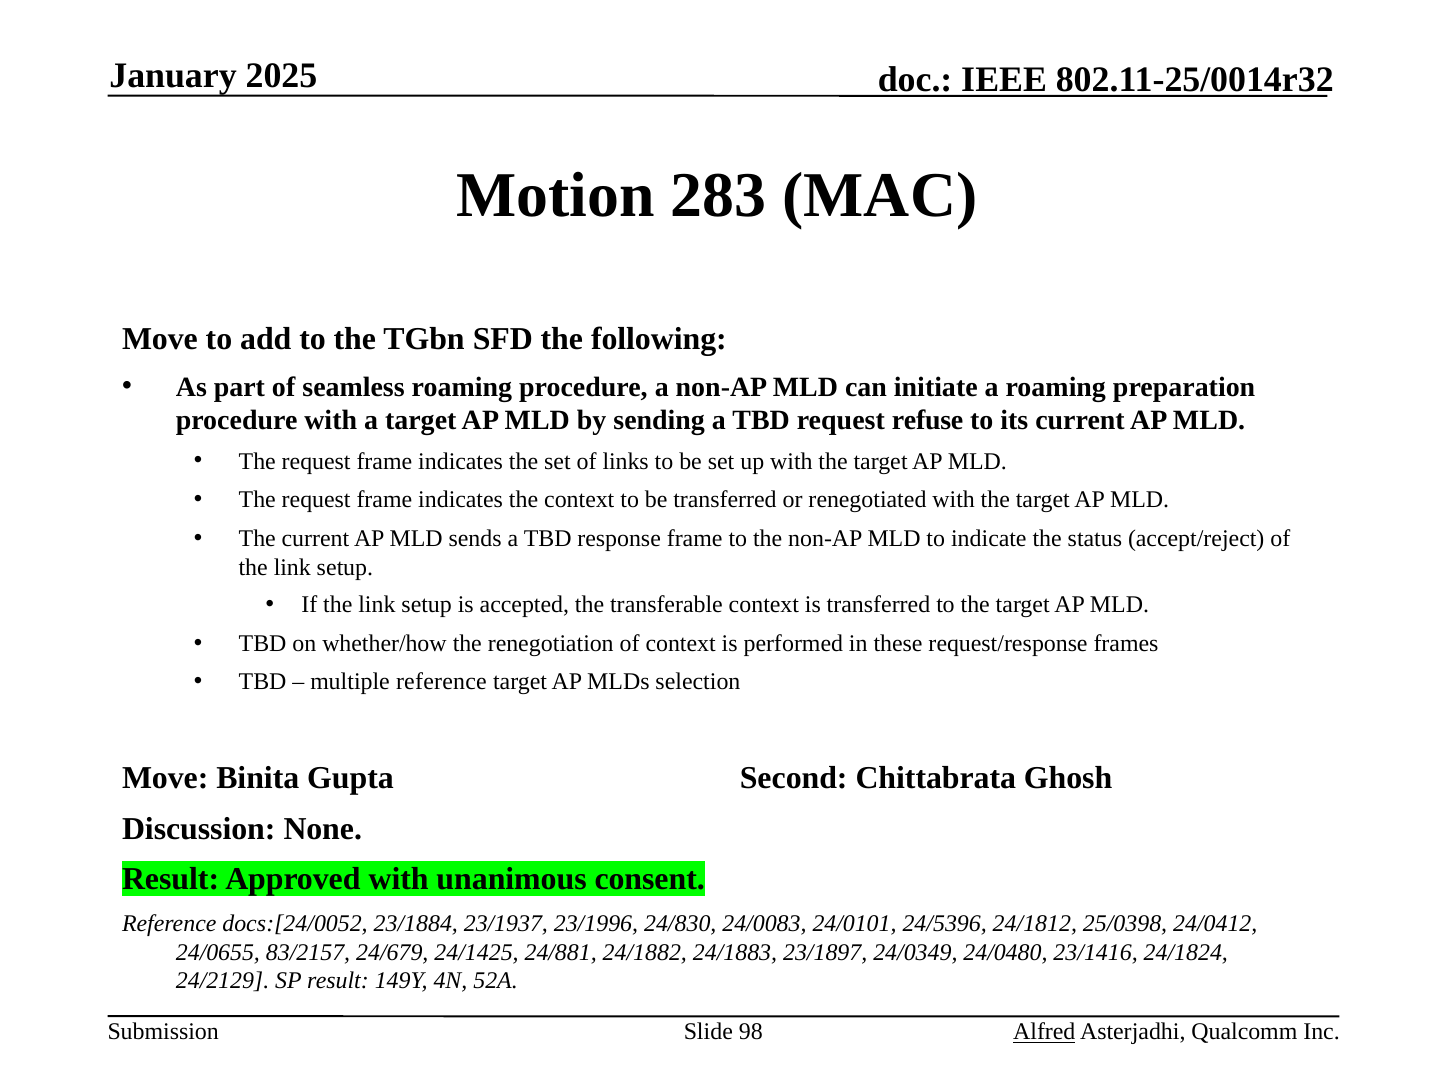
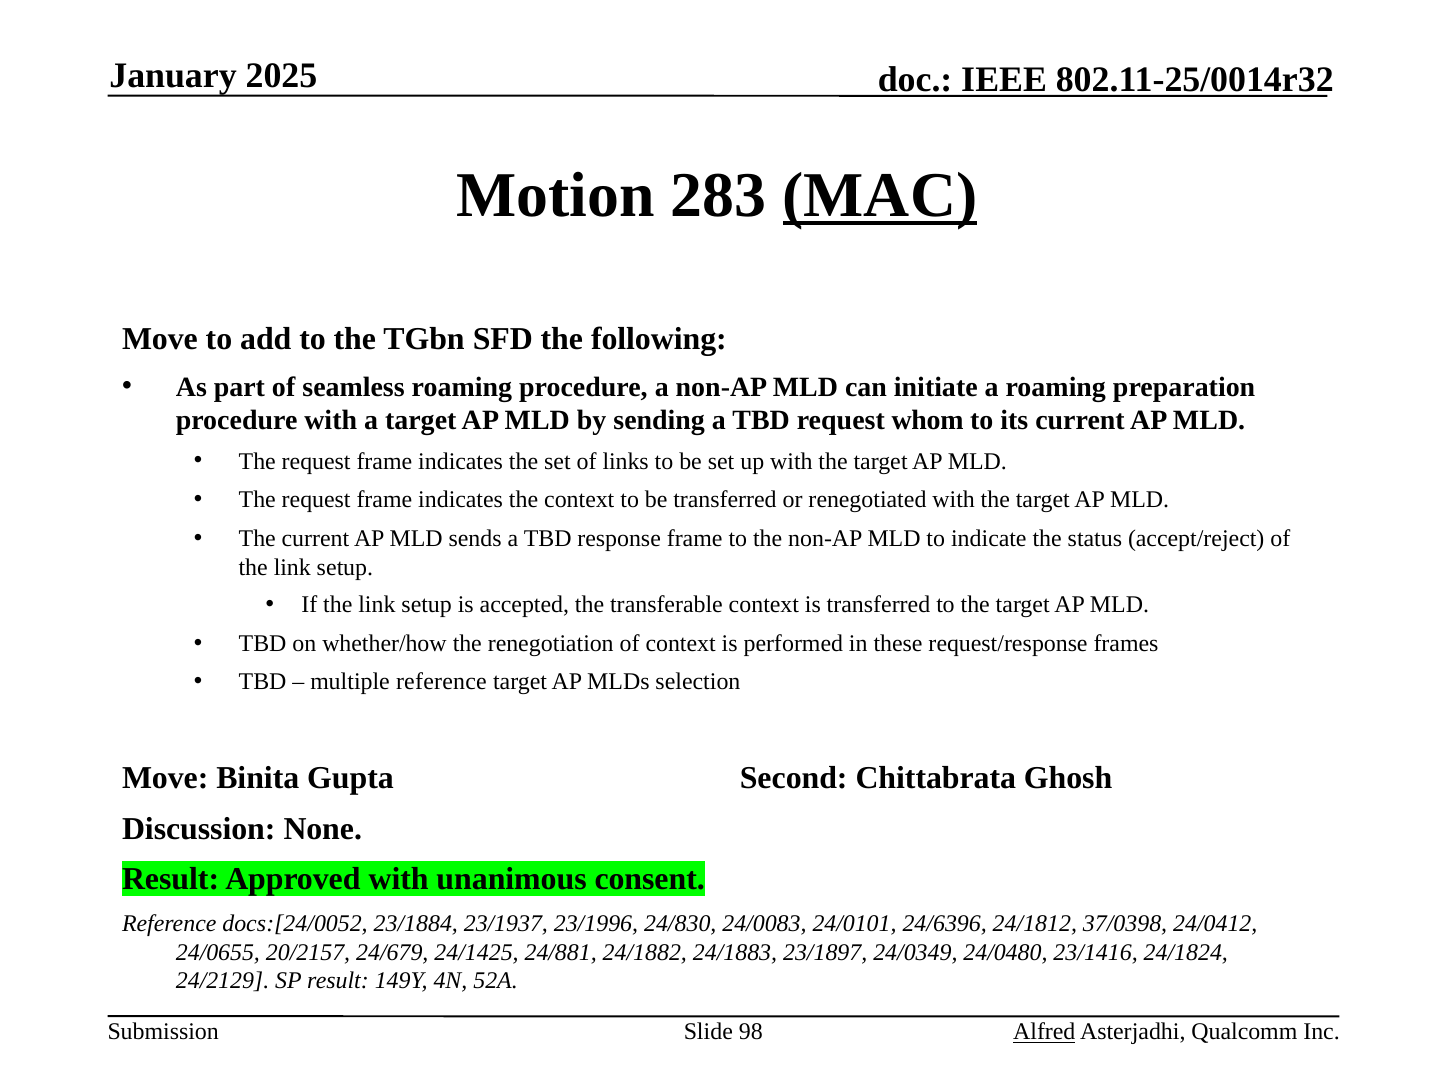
MAC underline: none -> present
refuse: refuse -> whom
24/5396: 24/5396 -> 24/6396
25/0398: 25/0398 -> 37/0398
83/2157: 83/2157 -> 20/2157
